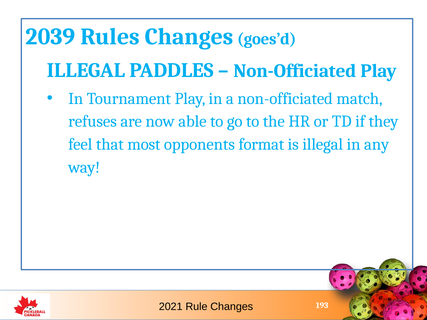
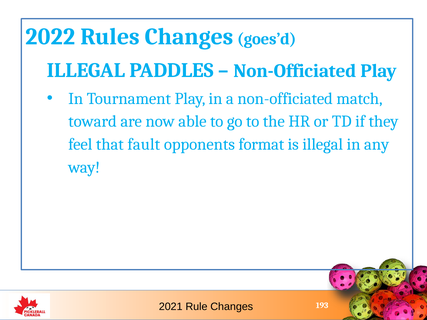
2039: 2039 -> 2022
refuses: refuses -> toward
most: most -> fault
